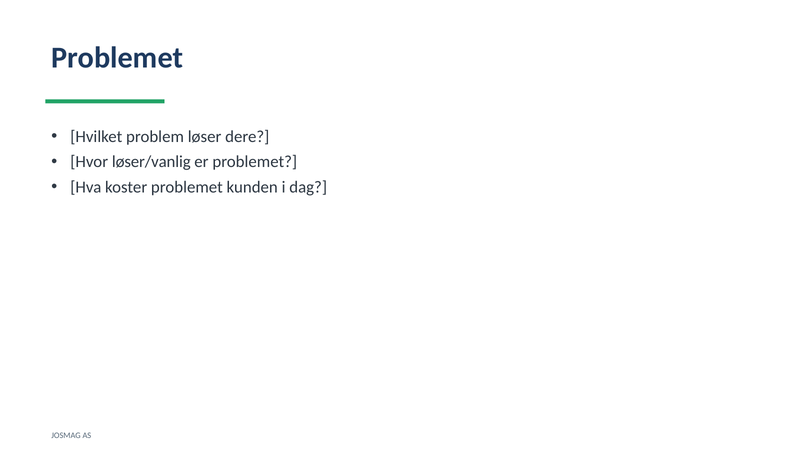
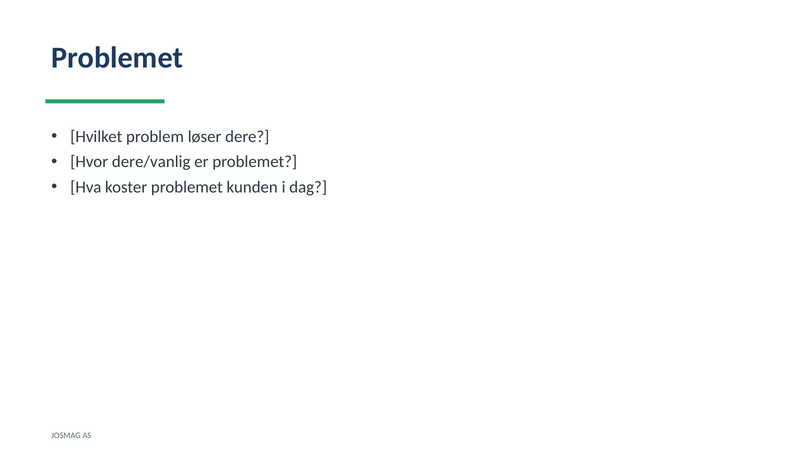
løser/vanlig: løser/vanlig -> dere/vanlig
